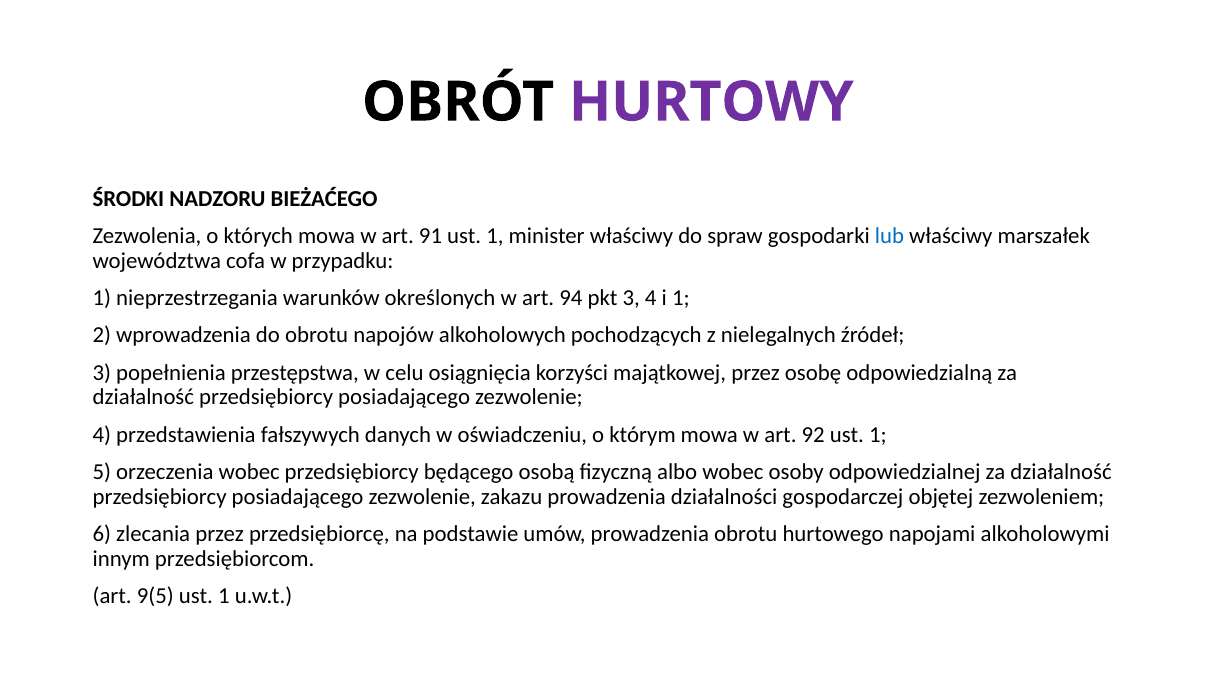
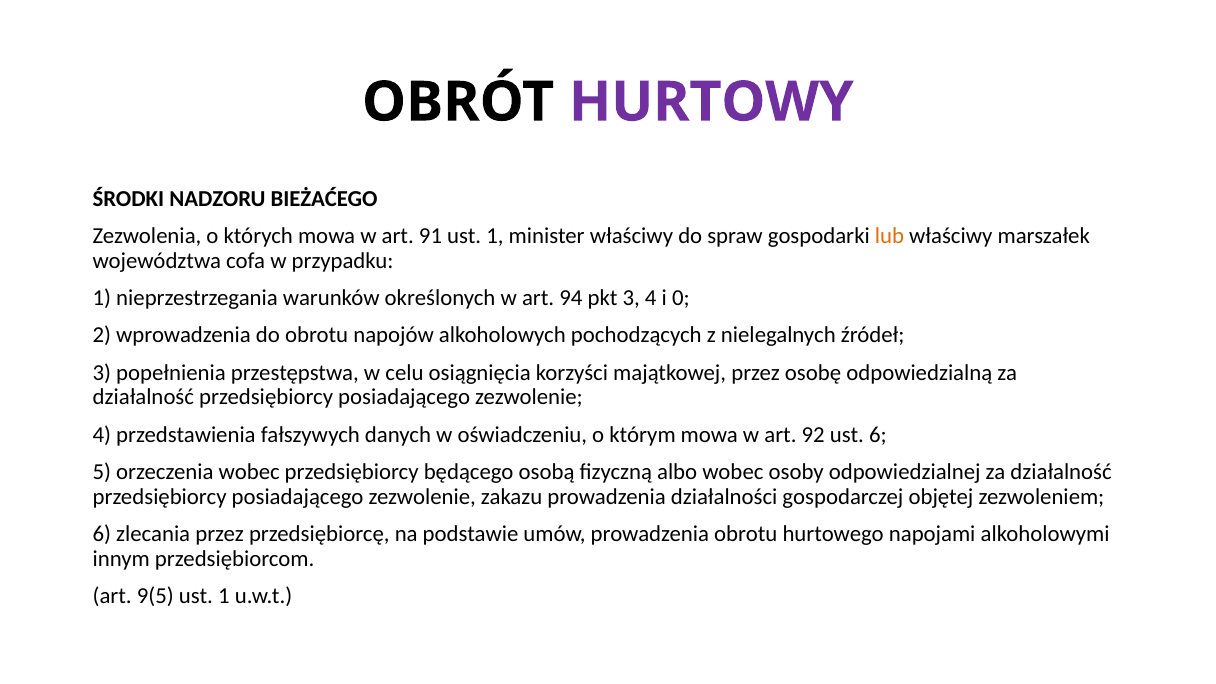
lub colour: blue -> orange
i 1: 1 -> 0
92 ust 1: 1 -> 6
